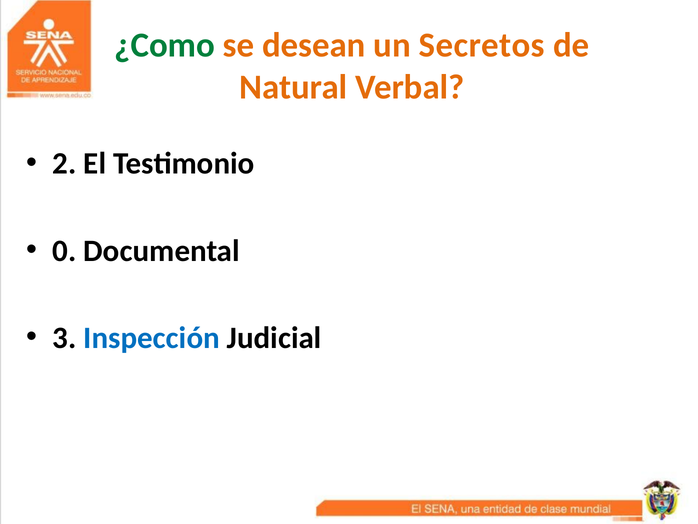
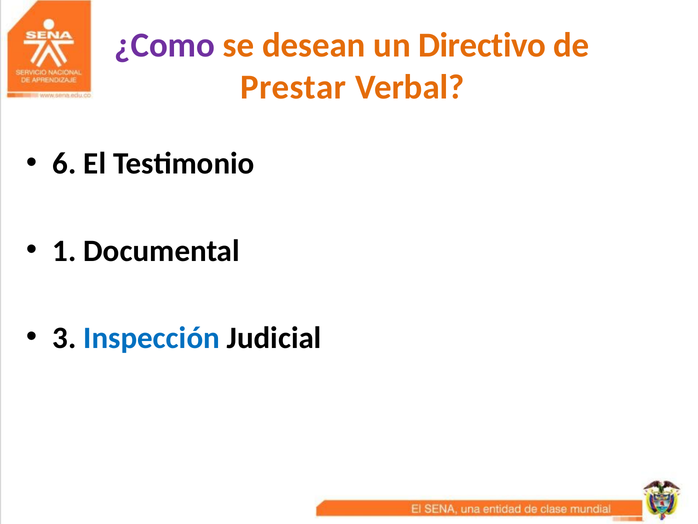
¿Como colour: green -> purple
Secretos: Secretos -> Directivo
Natural: Natural -> Prestar
2: 2 -> 6
0: 0 -> 1
